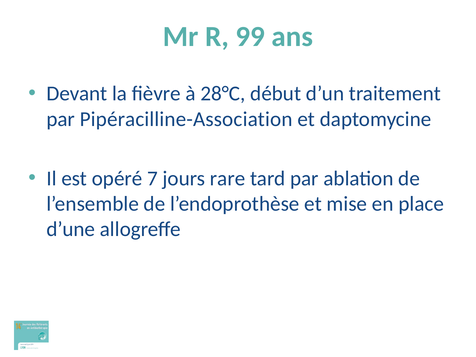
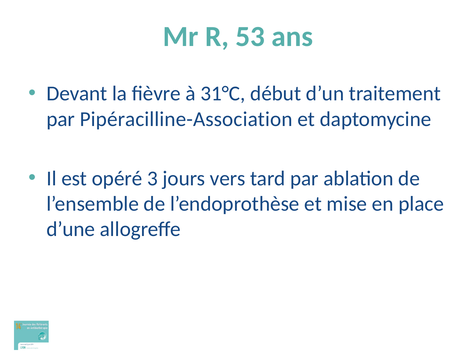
99: 99 -> 53
28°C: 28°C -> 31°C
7: 7 -> 3
rare: rare -> vers
